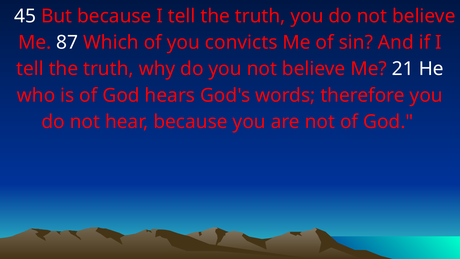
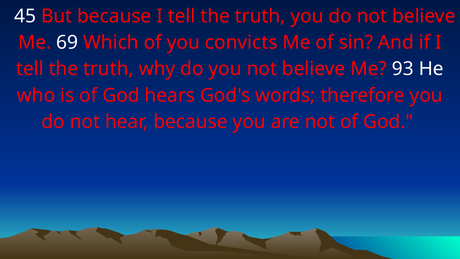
87: 87 -> 69
21: 21 -> 93
